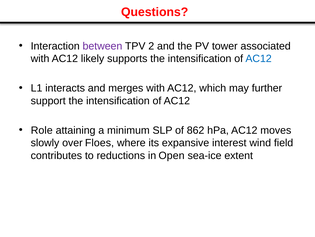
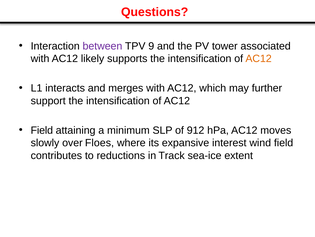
2: 2 -> 9
AC12 at (259, 59) colour: blue -> orange
Role at (42, 130): Role -> Field
862: 862 -> 912
Open: Open -> Track
